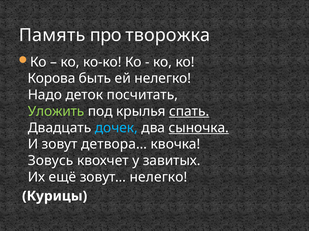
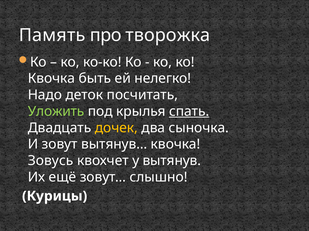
Корова at (51, 79): Корова -> Квочка
дочек colour: light blue -> yellow
сыночка underline: present -> none
детвора…: детвора… -> вытянув…
завитых: завитых -> вытянув
зовут… нелегко: нелегко -> слышно
